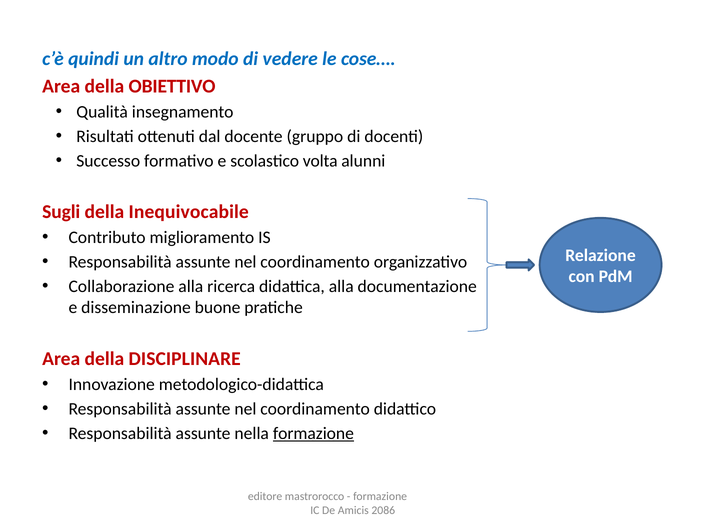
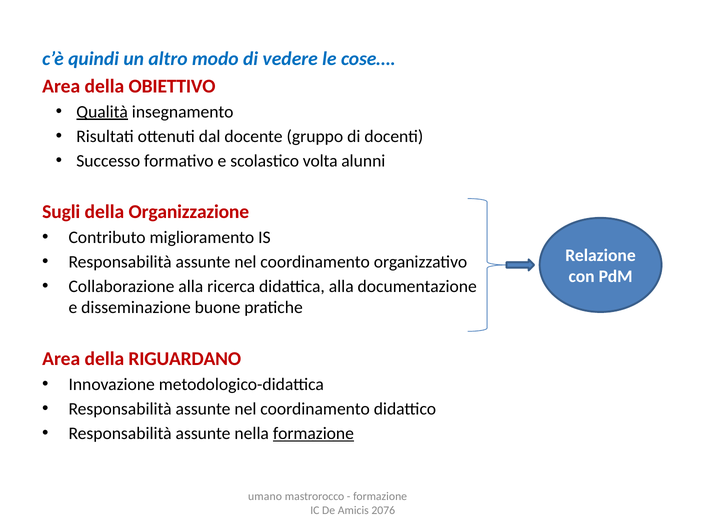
Qualità underline: none -> present
Inequivocabile: Inequivocabile -> Organizzazione
DISCIPLINARE: DISCIPLINARE -> RIGUARDANO
editore: editore -> umano
2086: 2086 -> 2076
